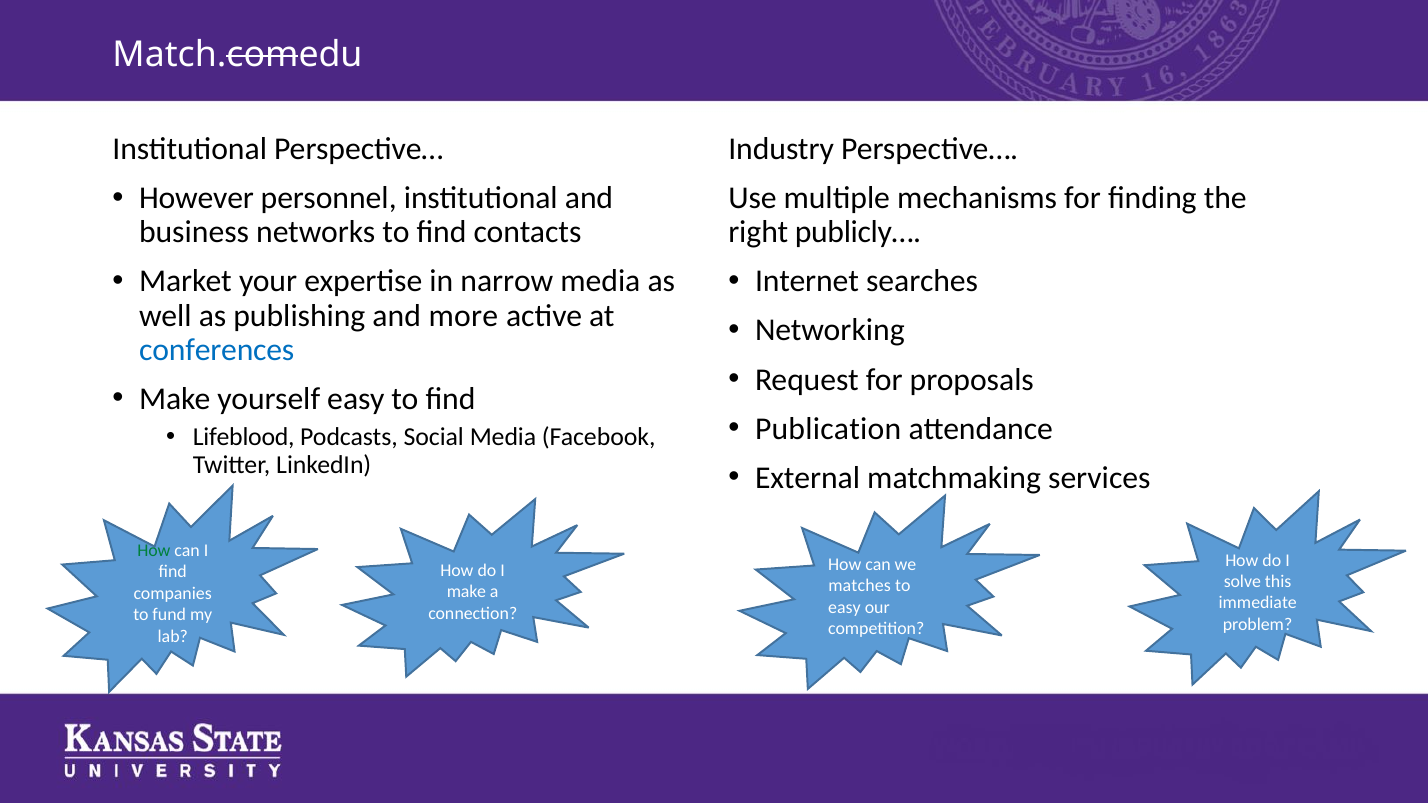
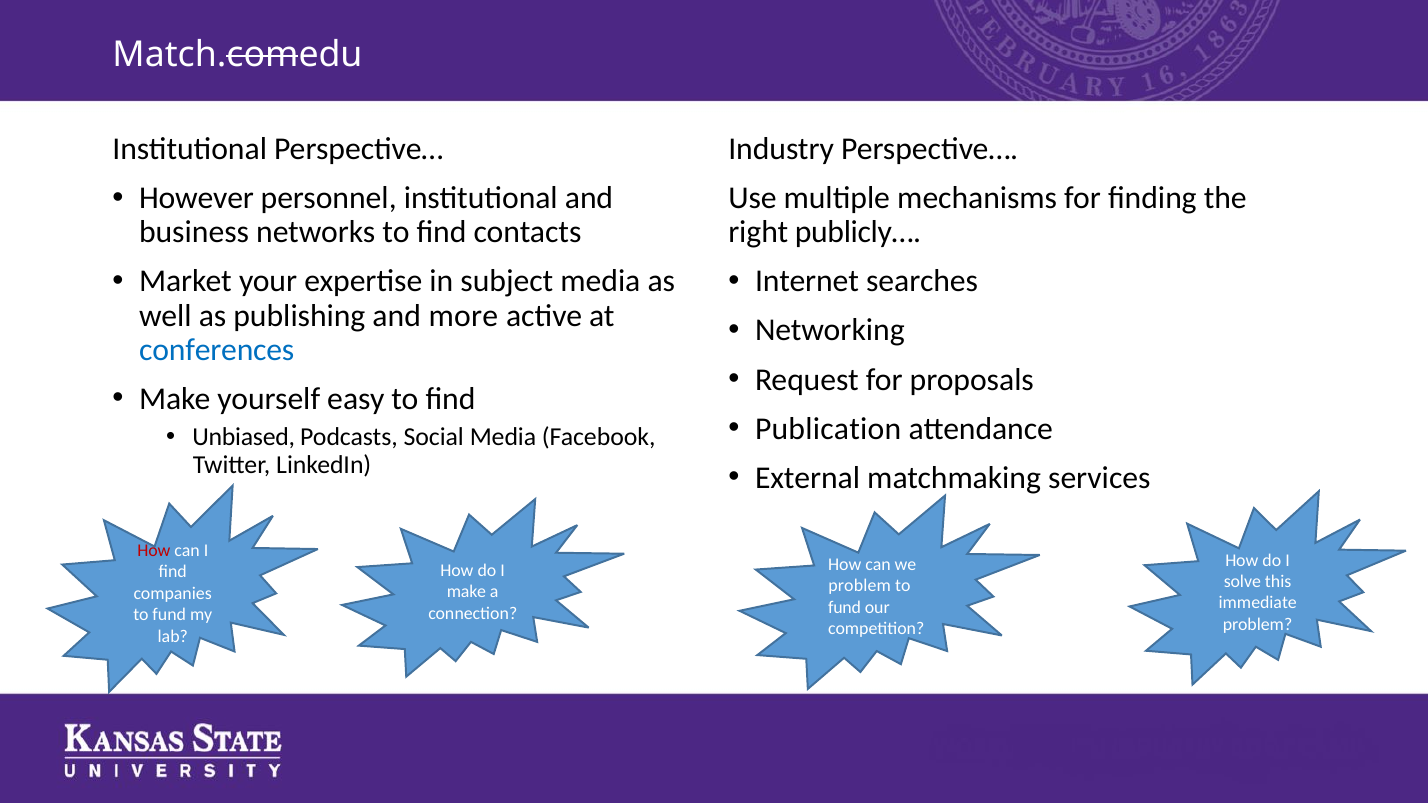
narrow: narrow -> subject
Lifeblood: Lifeblood -> Unbiased
How at (154, 551) colour: green -> red
matches at (860, 586): matches -> problem
easy at (844, 608): easy -> fund
